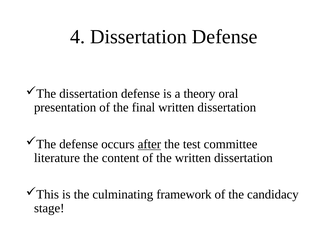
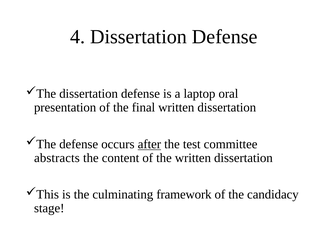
theory: theory -> laptop
literature: literature -> abstracts
